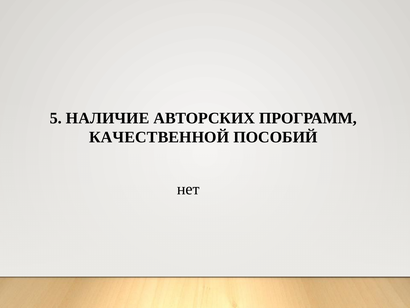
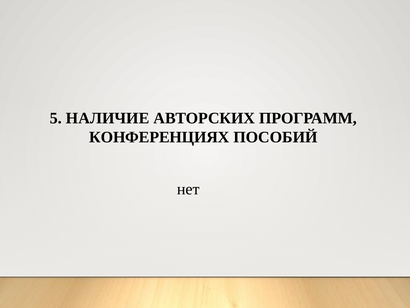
КАЧЕСТВЕННОЙ: КАЧЕСТВЕННОЙ -> КОНФЕРЕНЦИЯХ
